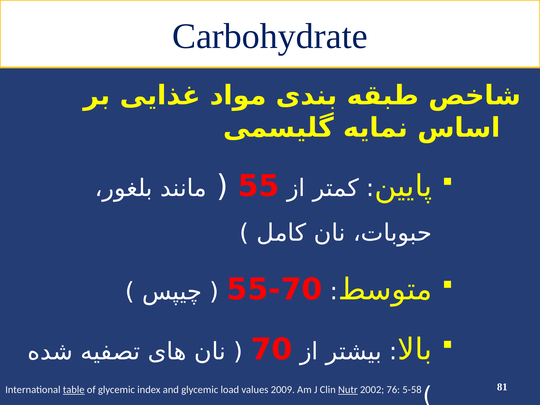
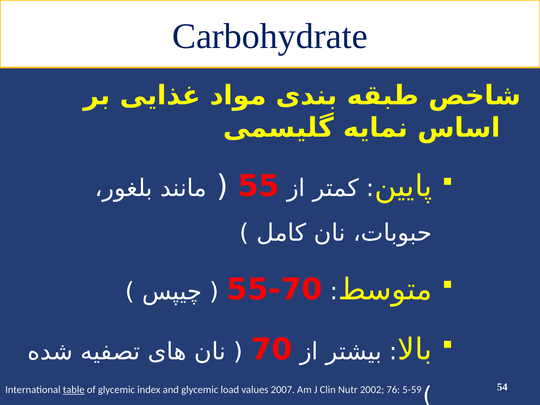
2009: 2009 -> 2007
Nutr underline: present -> none
5-58: 5-58 -> 5-59
81: 81 -> 54
